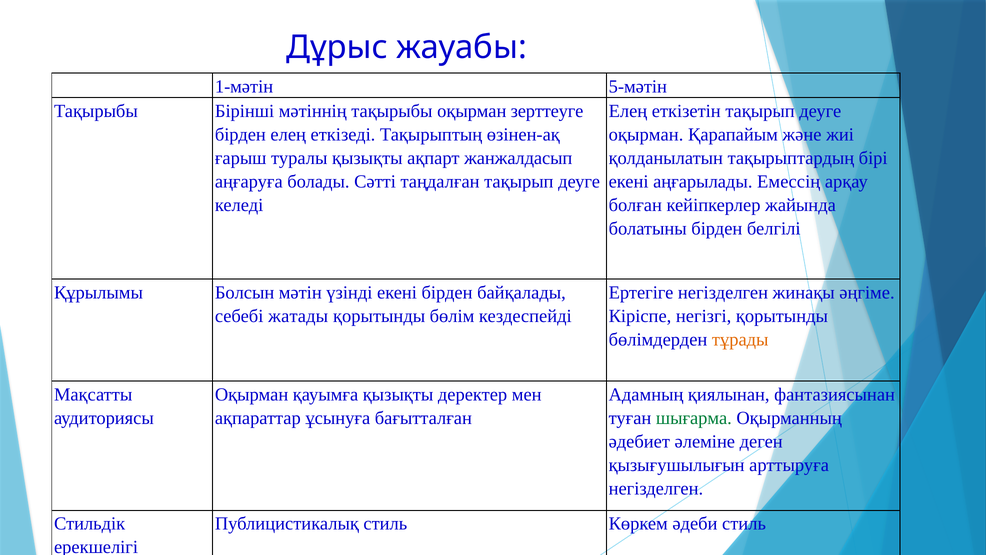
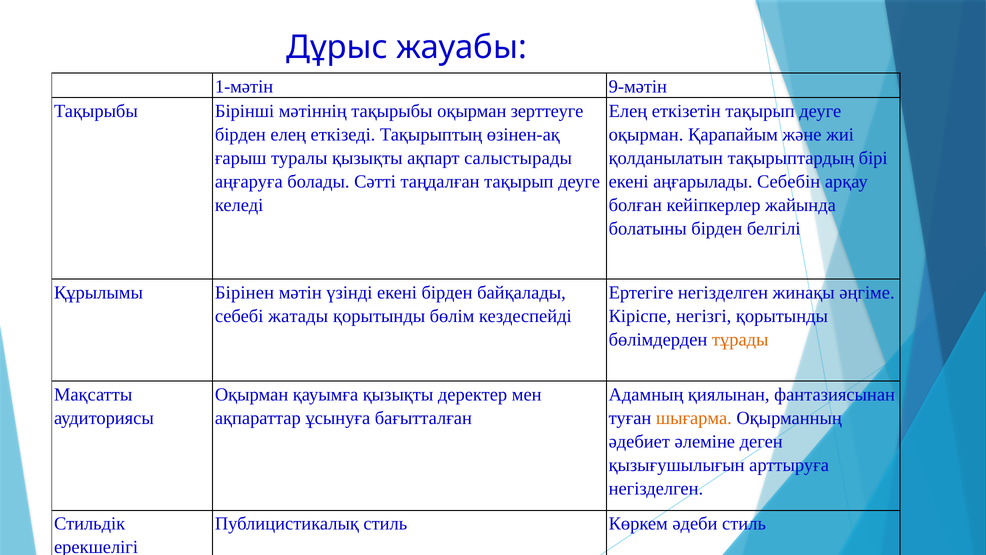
5-мәтін: 5-мәтін -> 9-мәтін
жанжалдасып: жанжалдасып -> салыстырады
Емессің: Емессің -> Себебін
Болсын: Болсын -> Бірінен
шығарма colour: green -> orange
